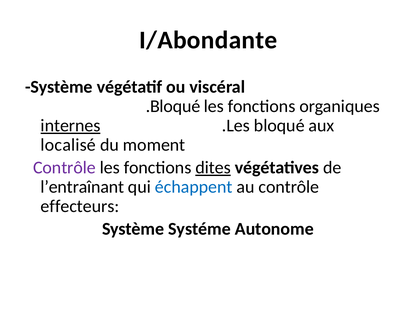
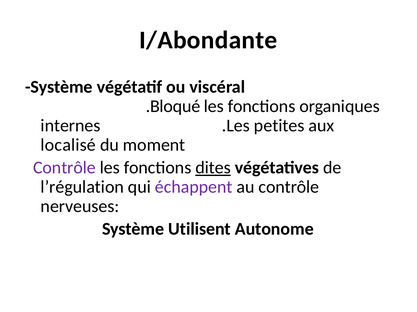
internes underline: present -> none
bloqué: bloqué -> petites
l’entraînant: l’entraînant -> l’régulation
échappent colour: blue -> purple
effecteurs: effecteurs -> nerveuses
Systéme: Systéme -> Utilisent
